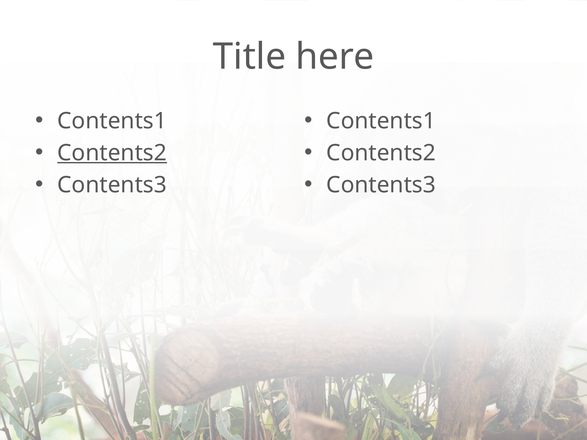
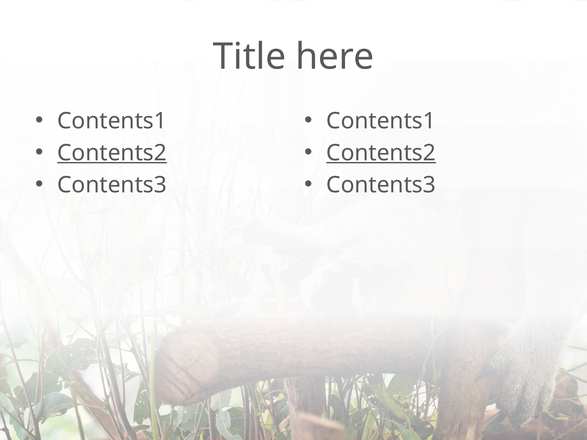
Contents2 at (381, 153) underline: none -> present
